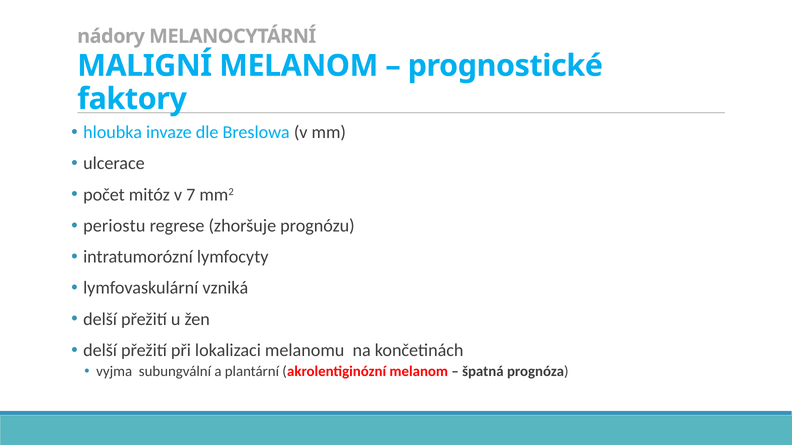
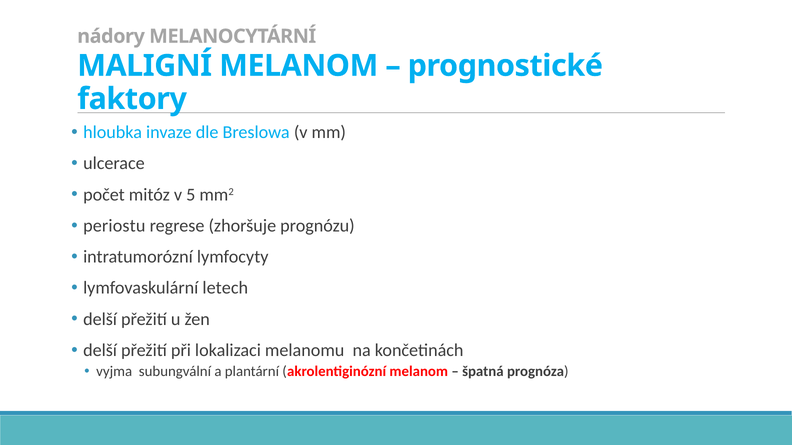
7: 7 -> 5
vzniká: vzniká -> letech
